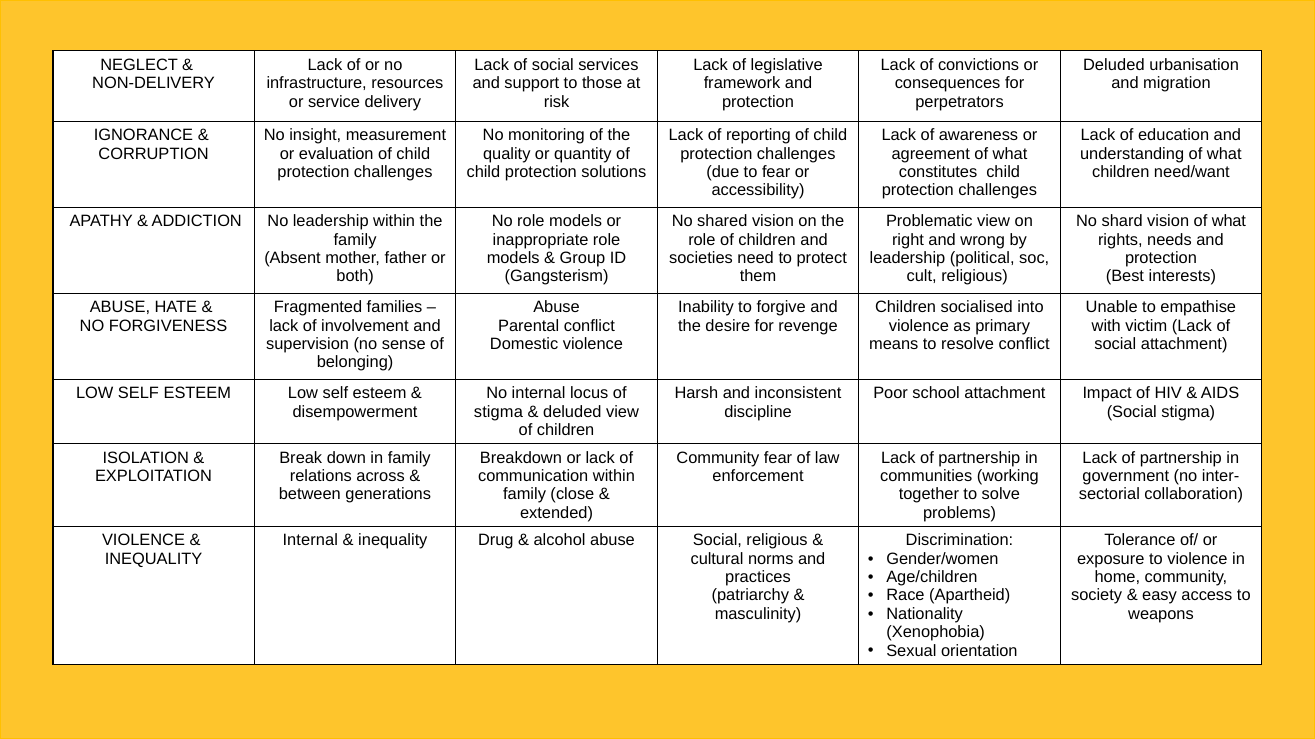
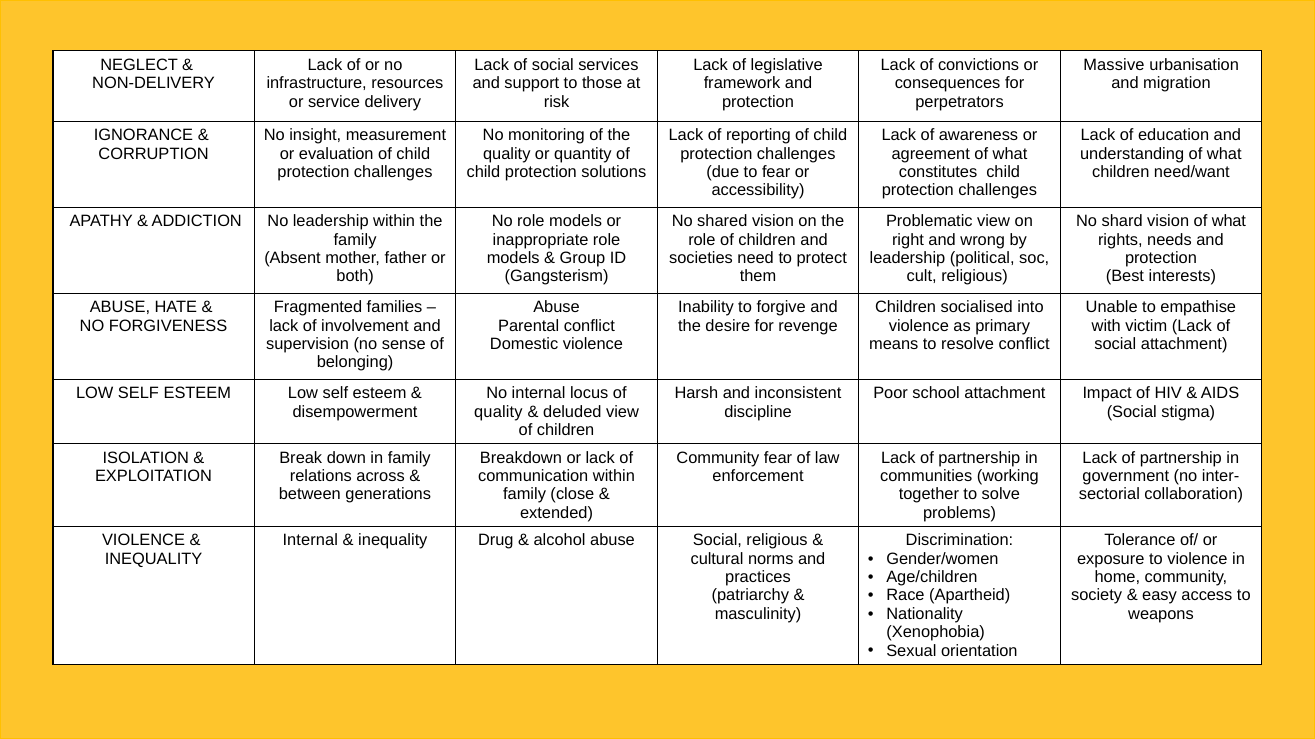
Deluded at (1114, 65): Deluded -> Massive
stigma at (498, 412): stigma -> quality
